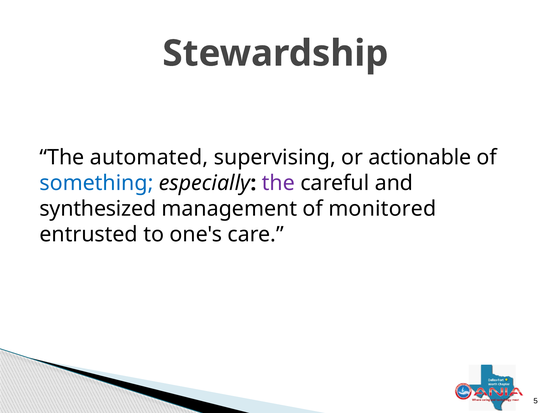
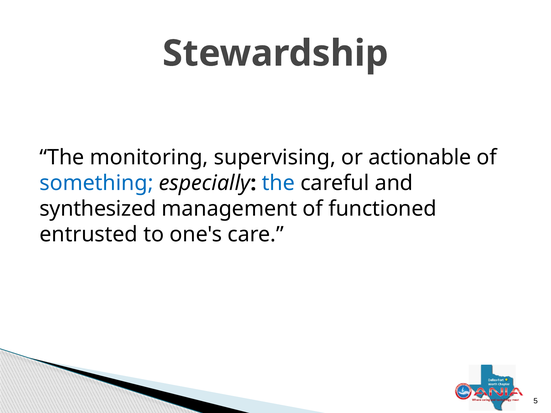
automated: automated -> monitoring
the at (278, 183) colour: purple -> blue
monitored: monitored -> functioned
